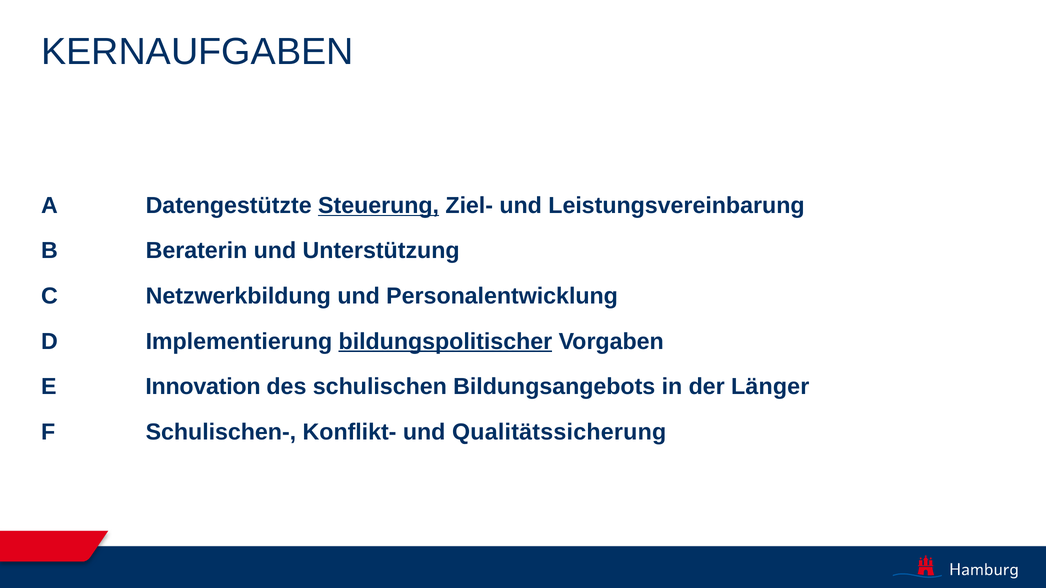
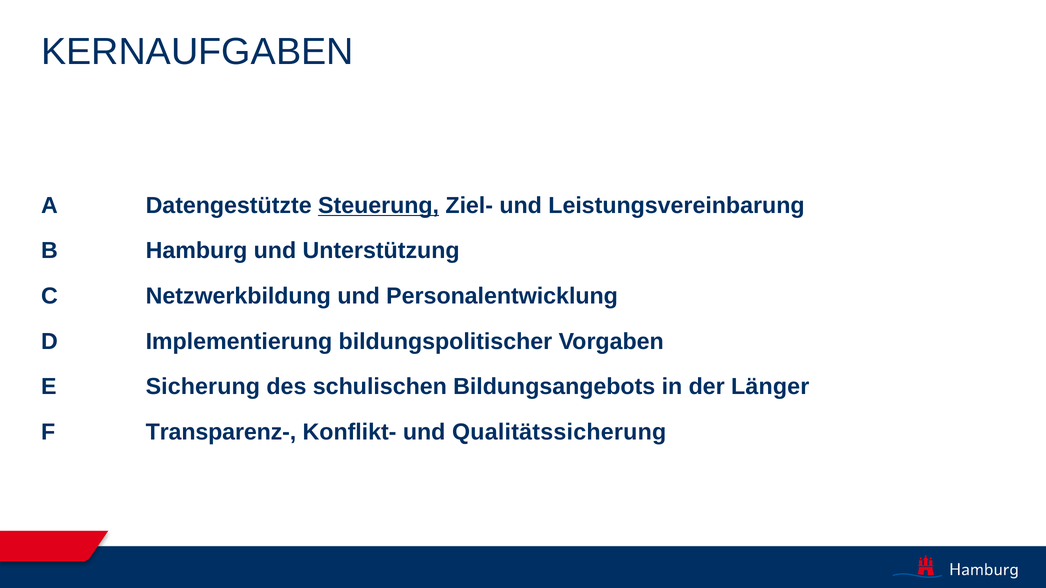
Beraterin: Beraterin -> Hamburg
bildungspolitischer underline: present -> none
Innovation: Innovation -> Sicherung
Schulischen-: Schulischen- -> Transparenz-
